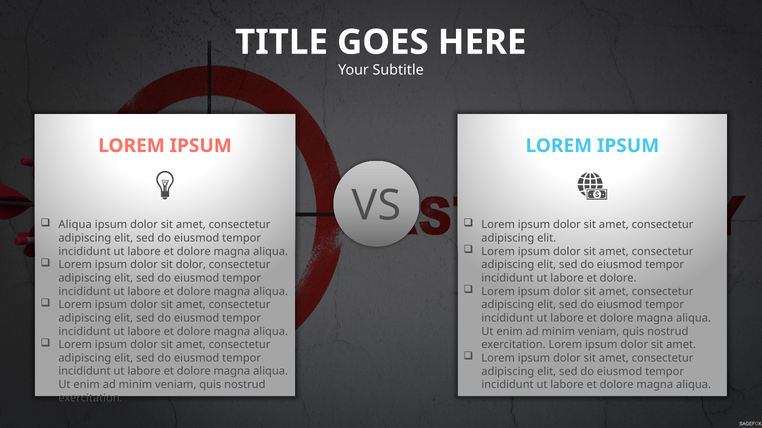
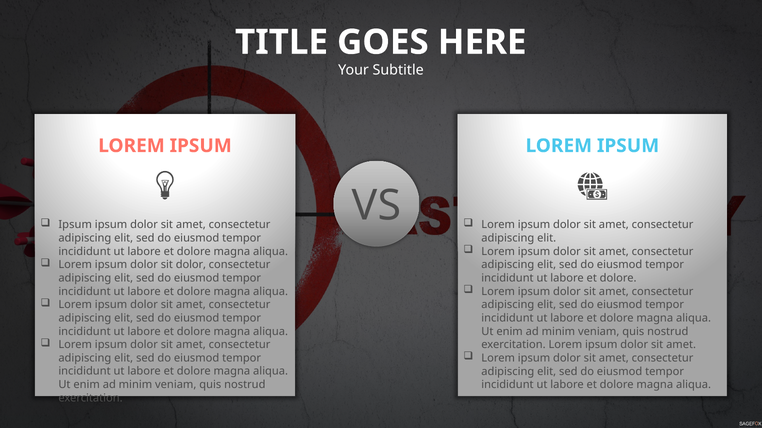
Aliqua at (75, 225): Aliqua -> Ipsum
